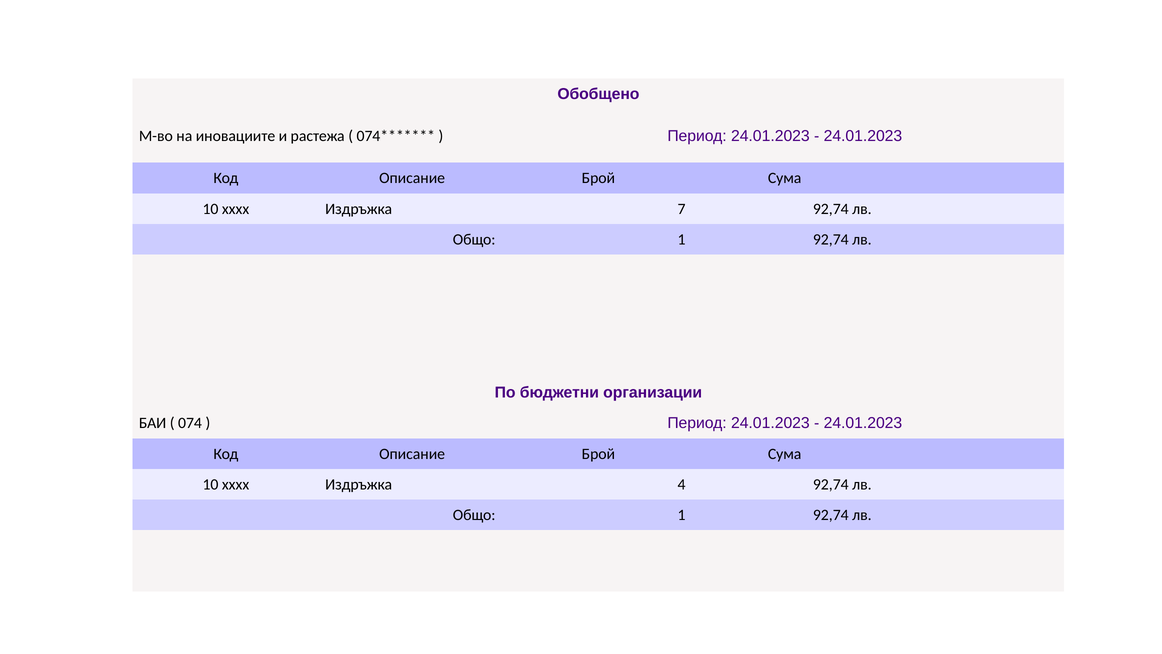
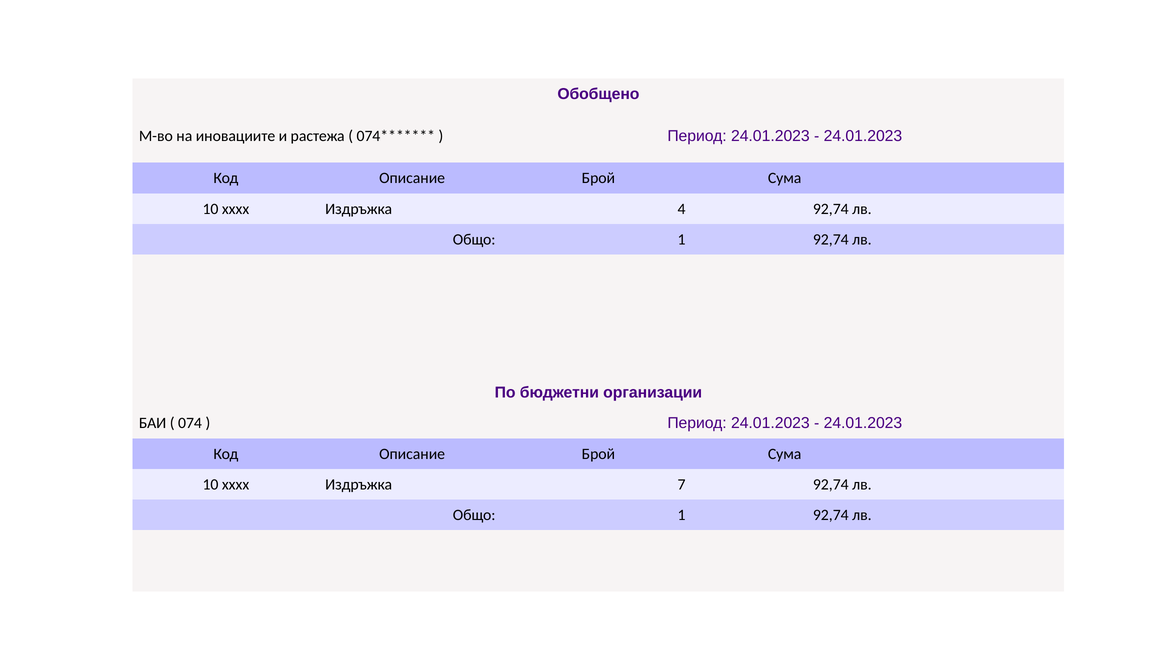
7: 7 -> 4
4: 4 -> 7
